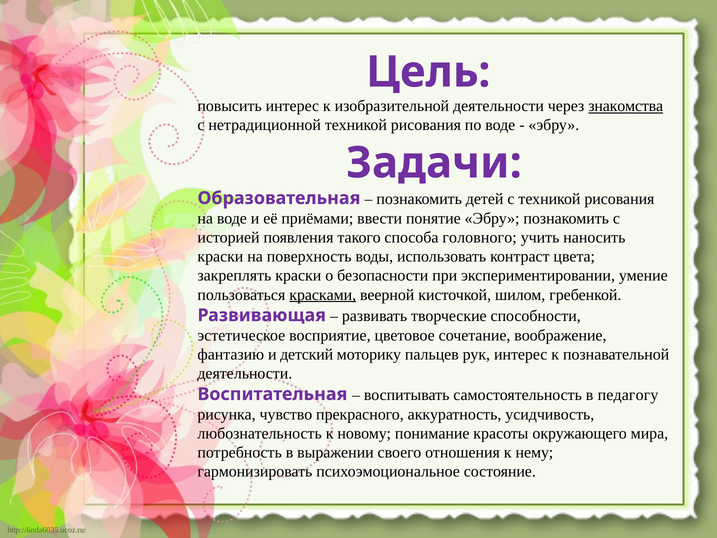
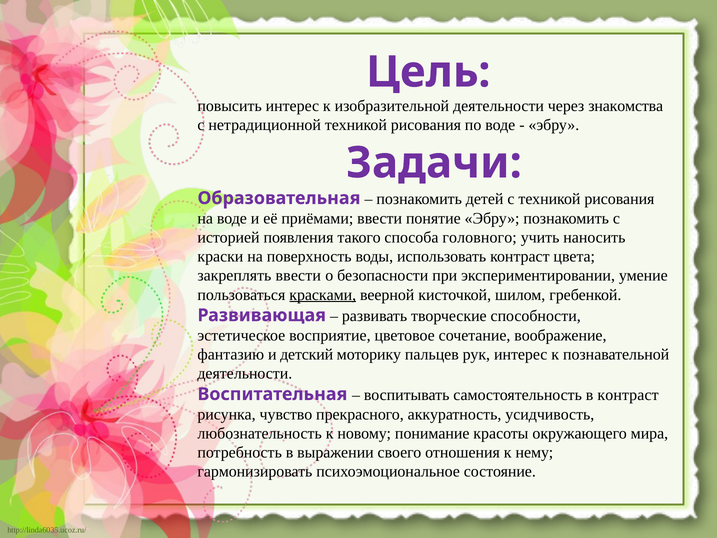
знакомства underline: present -> none
закреплять краски: краски -> ввести
в педагогу: педагогу -> контраст
